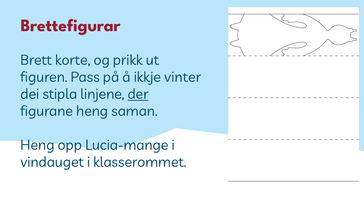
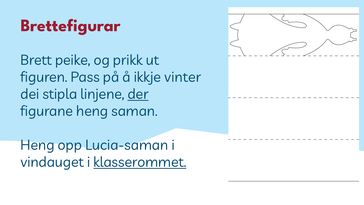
korte: korte -> peike
Lucia-mange: Lucia-mange -> Lucia-saman
klasserommet underline: none -> present
